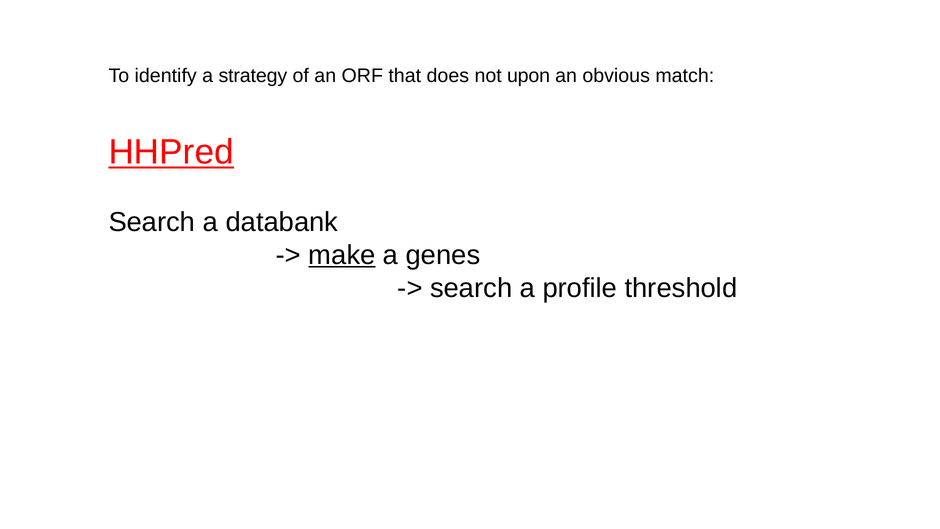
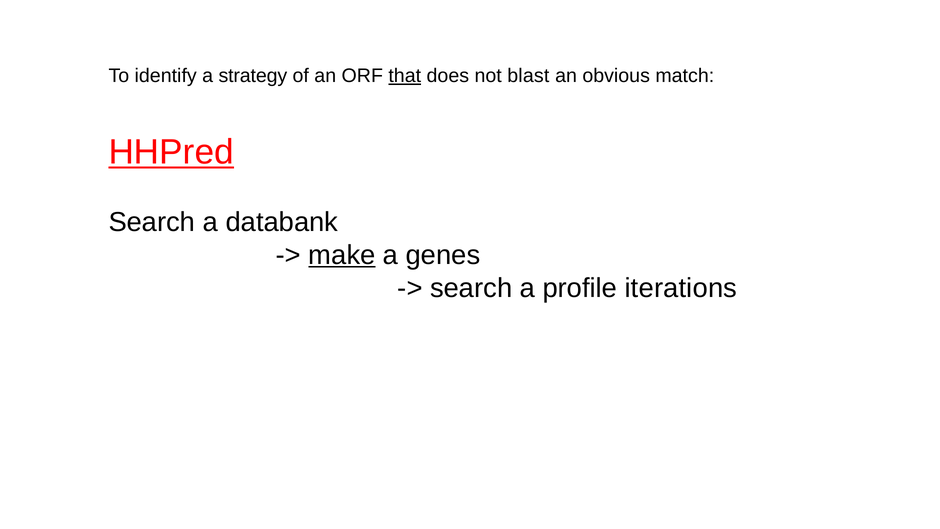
that underline: none -> present
upon: upon -> blast
threshold: threshold -> iterations
